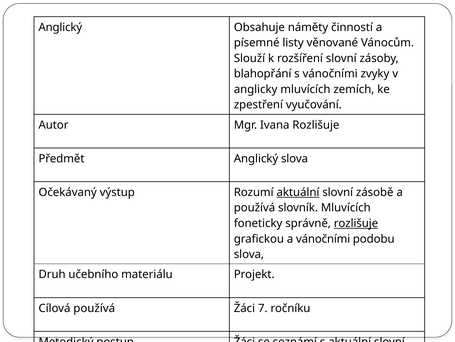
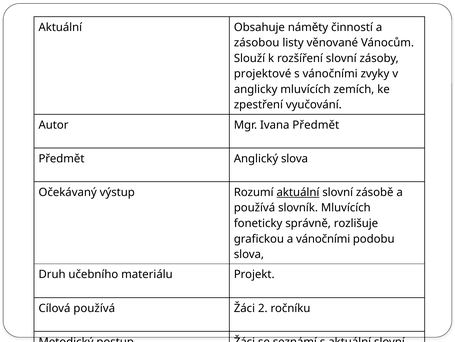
Anglický at (60, 27): Anglický -> Aktuální
písemné at (257, 43): písemné -> zásobou
blahopřání at (263, 74): blahopřání -> projektové
Ivana Rozlišuje: Rozlišuje -> Předmět
rozlišuje at (356, 223) underline: present -> none
7: 7 -> 2
